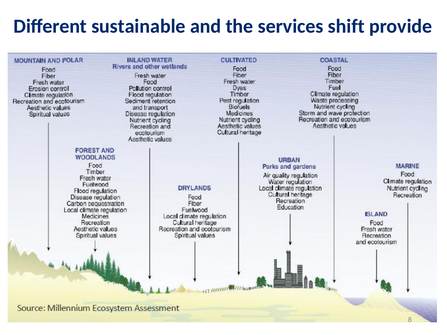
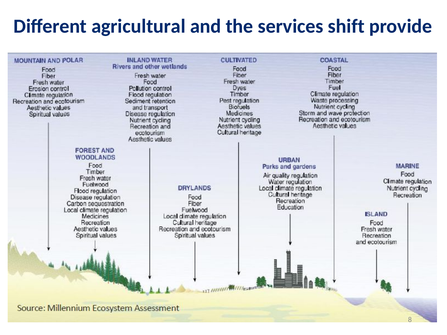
sustainable: sustainable -> agricultural
